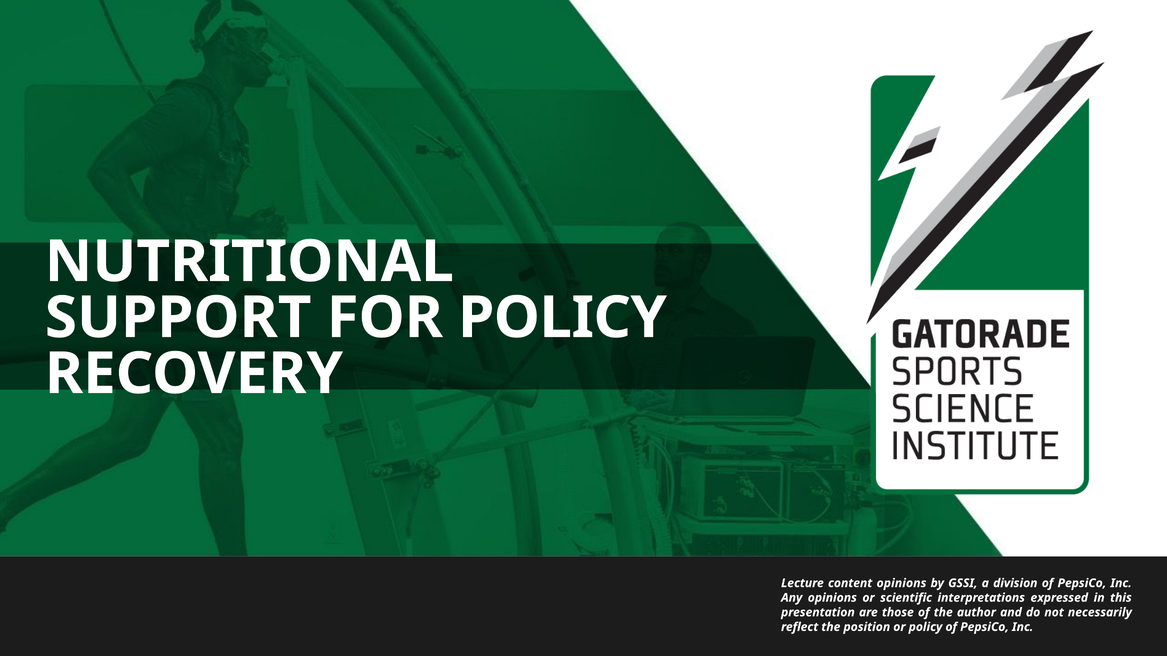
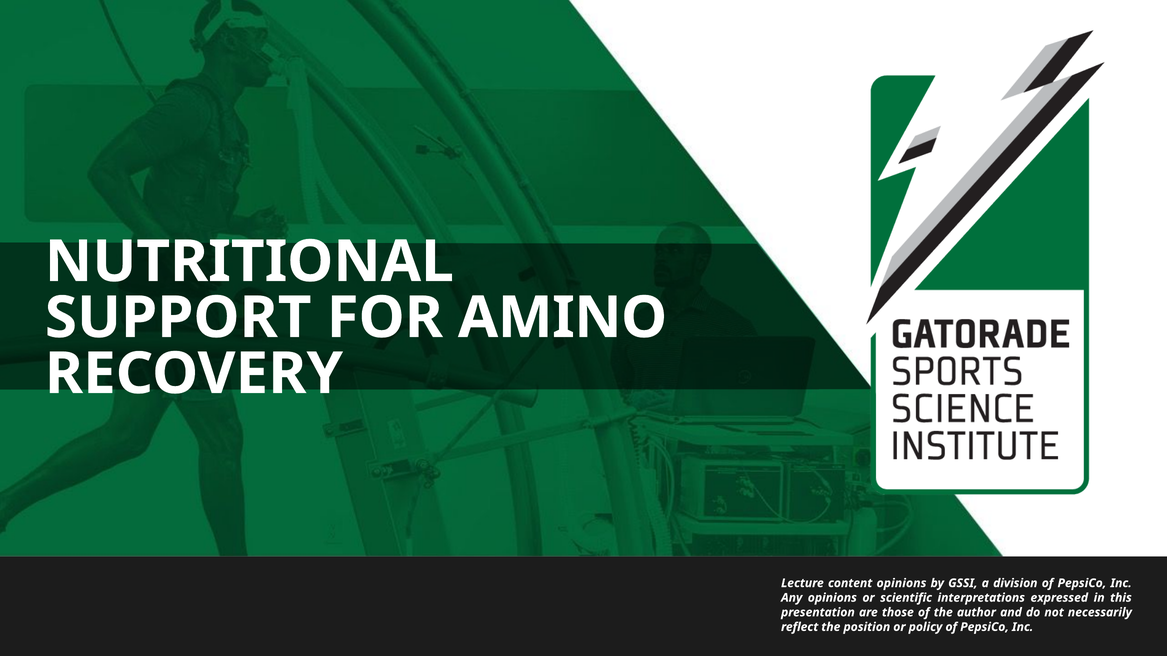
FOR POLICY: POLICY -> AMINO
